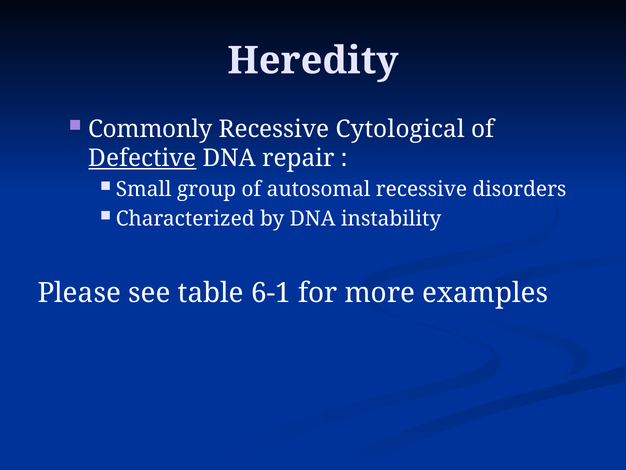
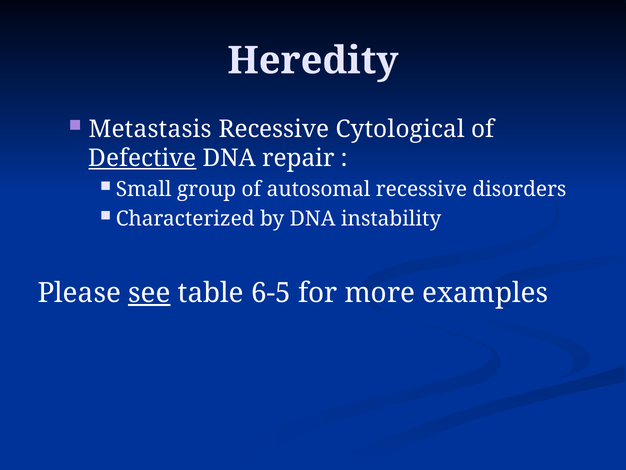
Commonly: Commonly -> Metastasis
see underline: none -> present
6-1: 6-1 -> 6-5
